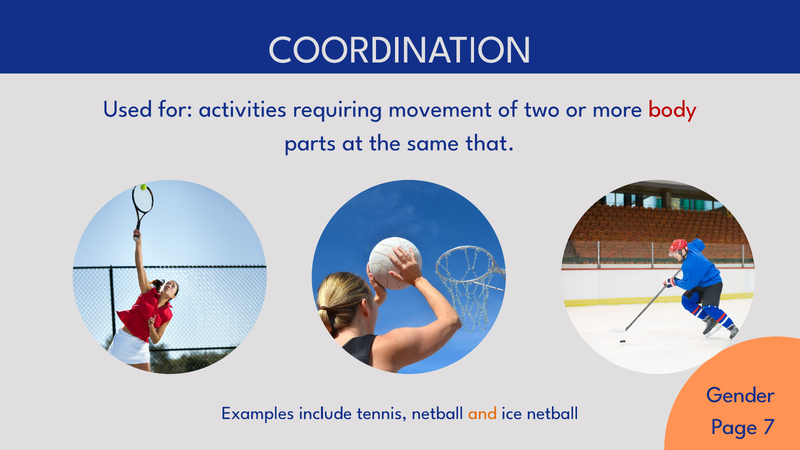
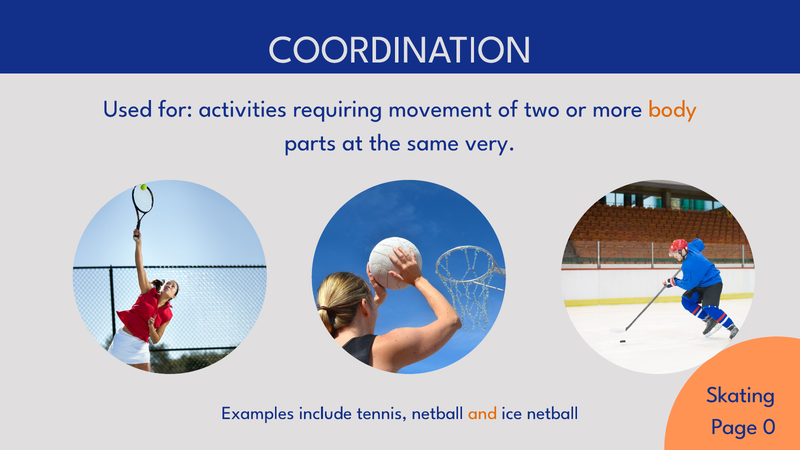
body colour: red -> orange
that: that -> very
Gender: Gender -> Skating
7: 7 -> 0
